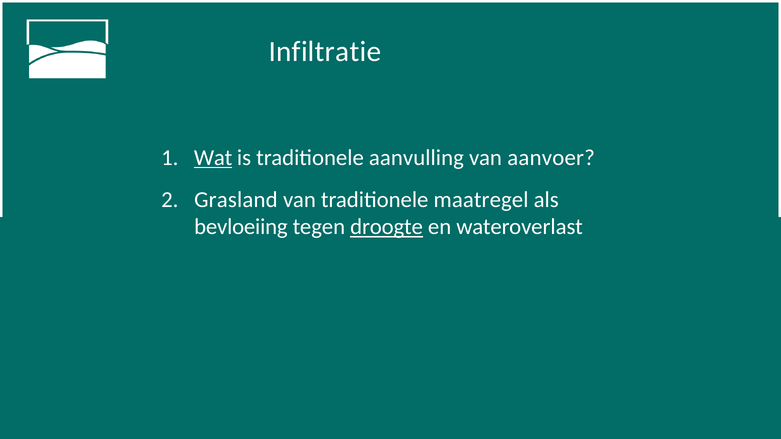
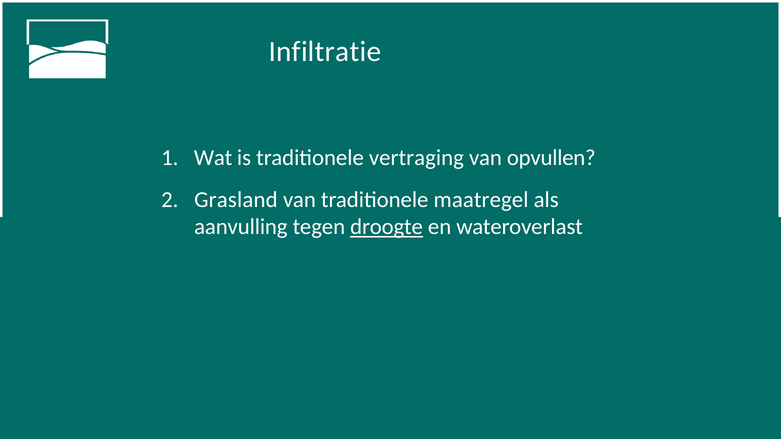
Wat underline: present -> none
aanvulling: aanvulling -> vertraging
aanvoer: aanvoer -> opvullen
bevloeiing: bevloeiing -> aanvulling
